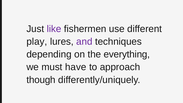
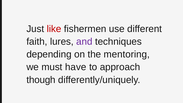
like colour: purple -> red
play: play -> faith
everything: everything -> mentoring
